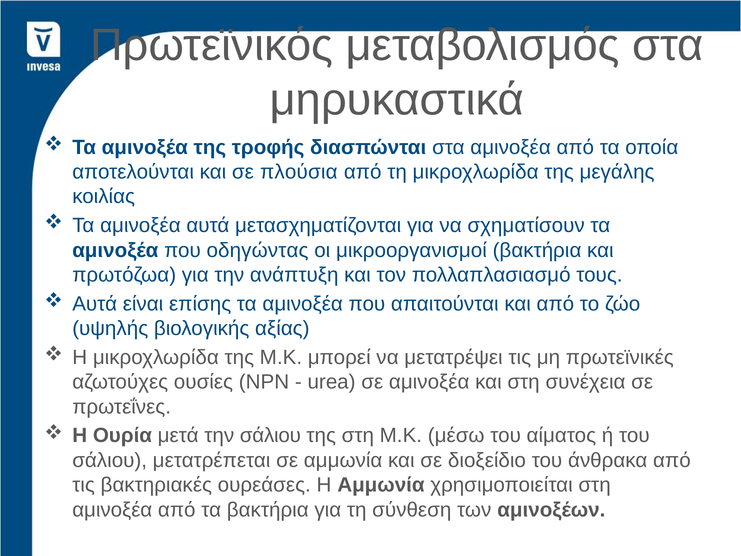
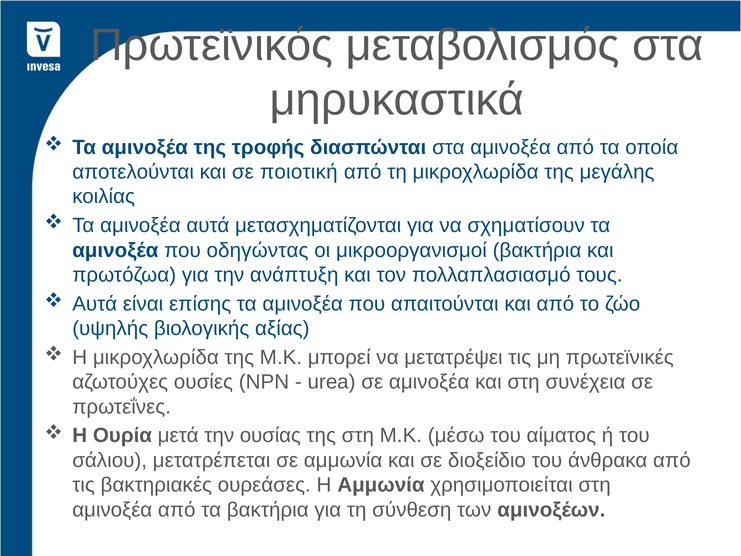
πλούσια: πλούσια -> ποιοτική
την σάλιου: σάλιου -> ουσίας
